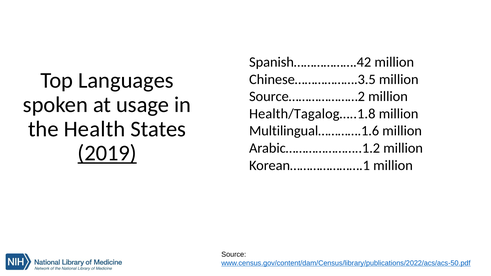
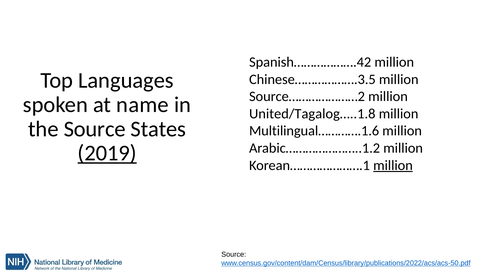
usage: usage -> name
Health/Tagalog…..1.8: Health/Tagalog…..1.8 -> United/Tagalog…..1.8
the Health: Health -> Source
million at (393, 165) underline: none -> present
